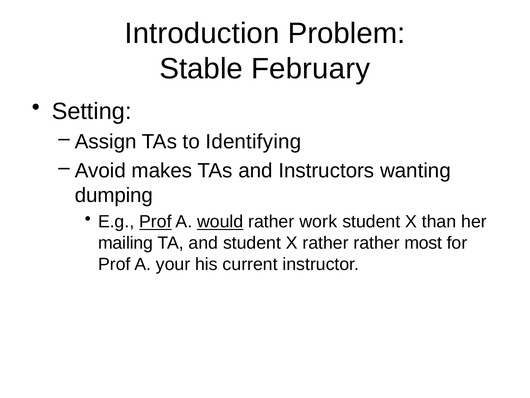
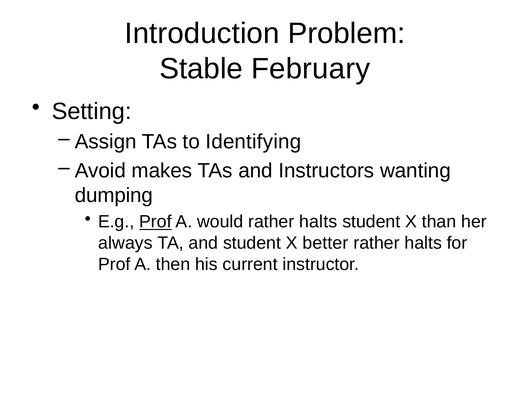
would underline: present -> none
work at (318, 222): work -> halts
mailing: mailing -> always
X rather: rather -> better
most at (423, 243): most -> halts
your: your -> then
